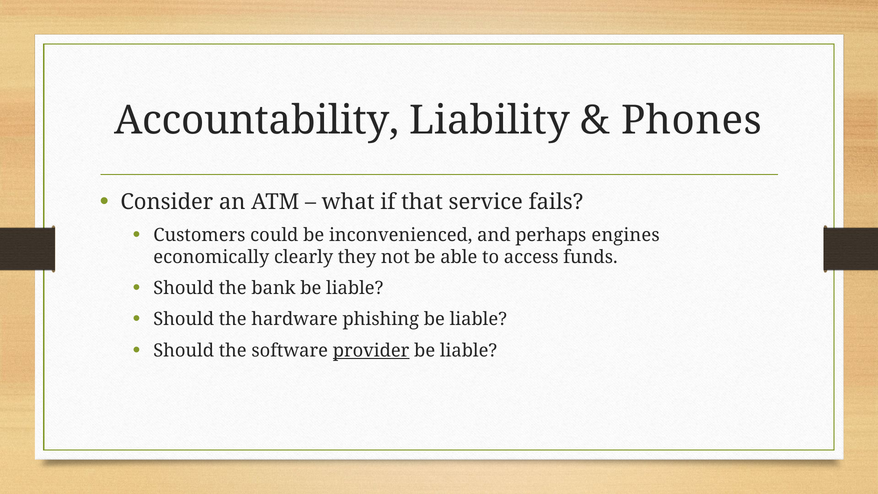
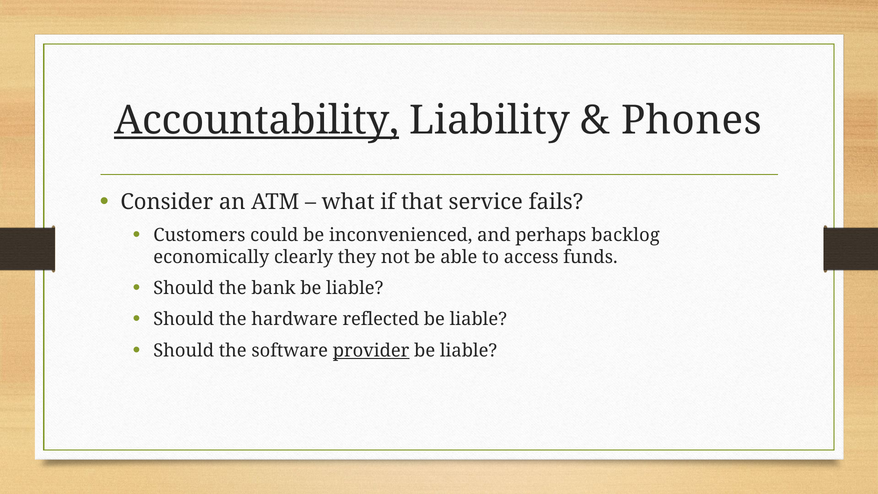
Accountability underline: none -> present
engines: engines -> backlog
phishing: phishing -> reflected
